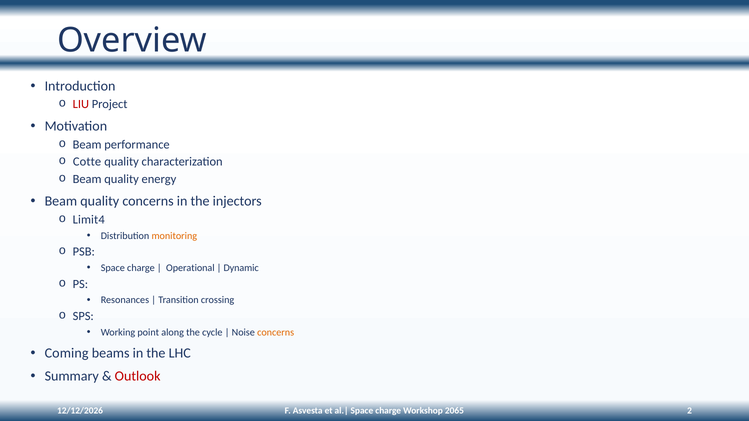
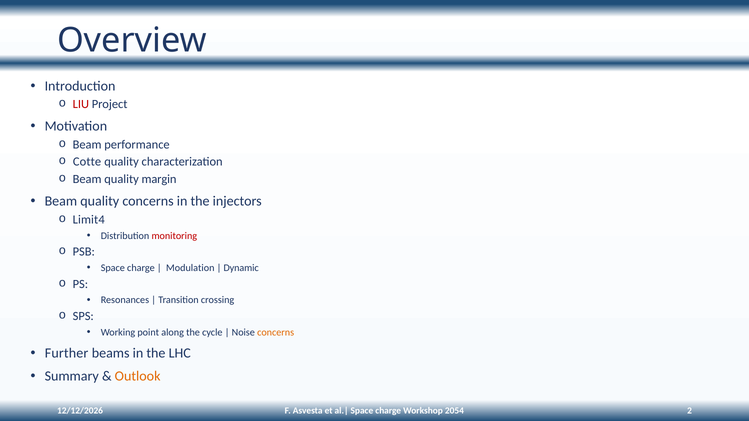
energy: energy -> margin
monitoring colour: orange -> red
Operational: Operational -> Modulation
Coming: Coming -> Further
Outlook colour: red -> orange
2065: 2065 -> 2054
